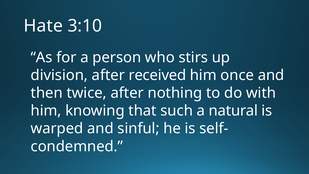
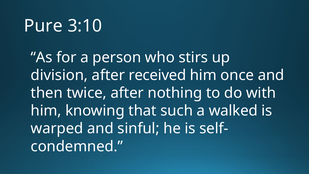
Hate: Hate -> Pure
natural: natural -> walked
